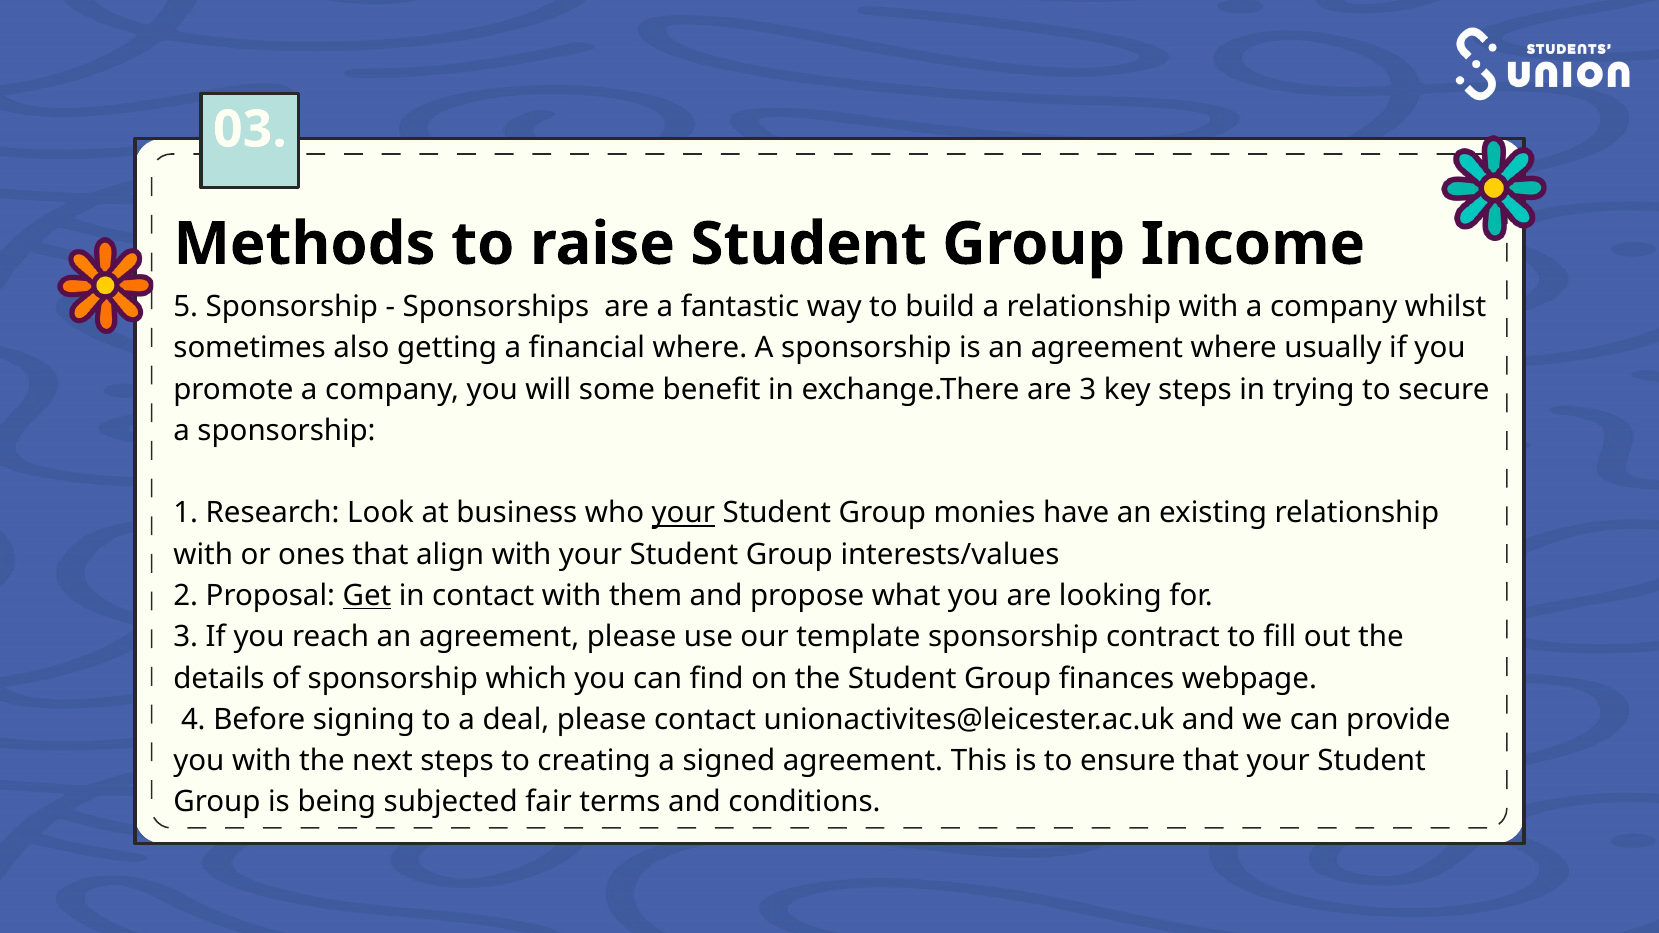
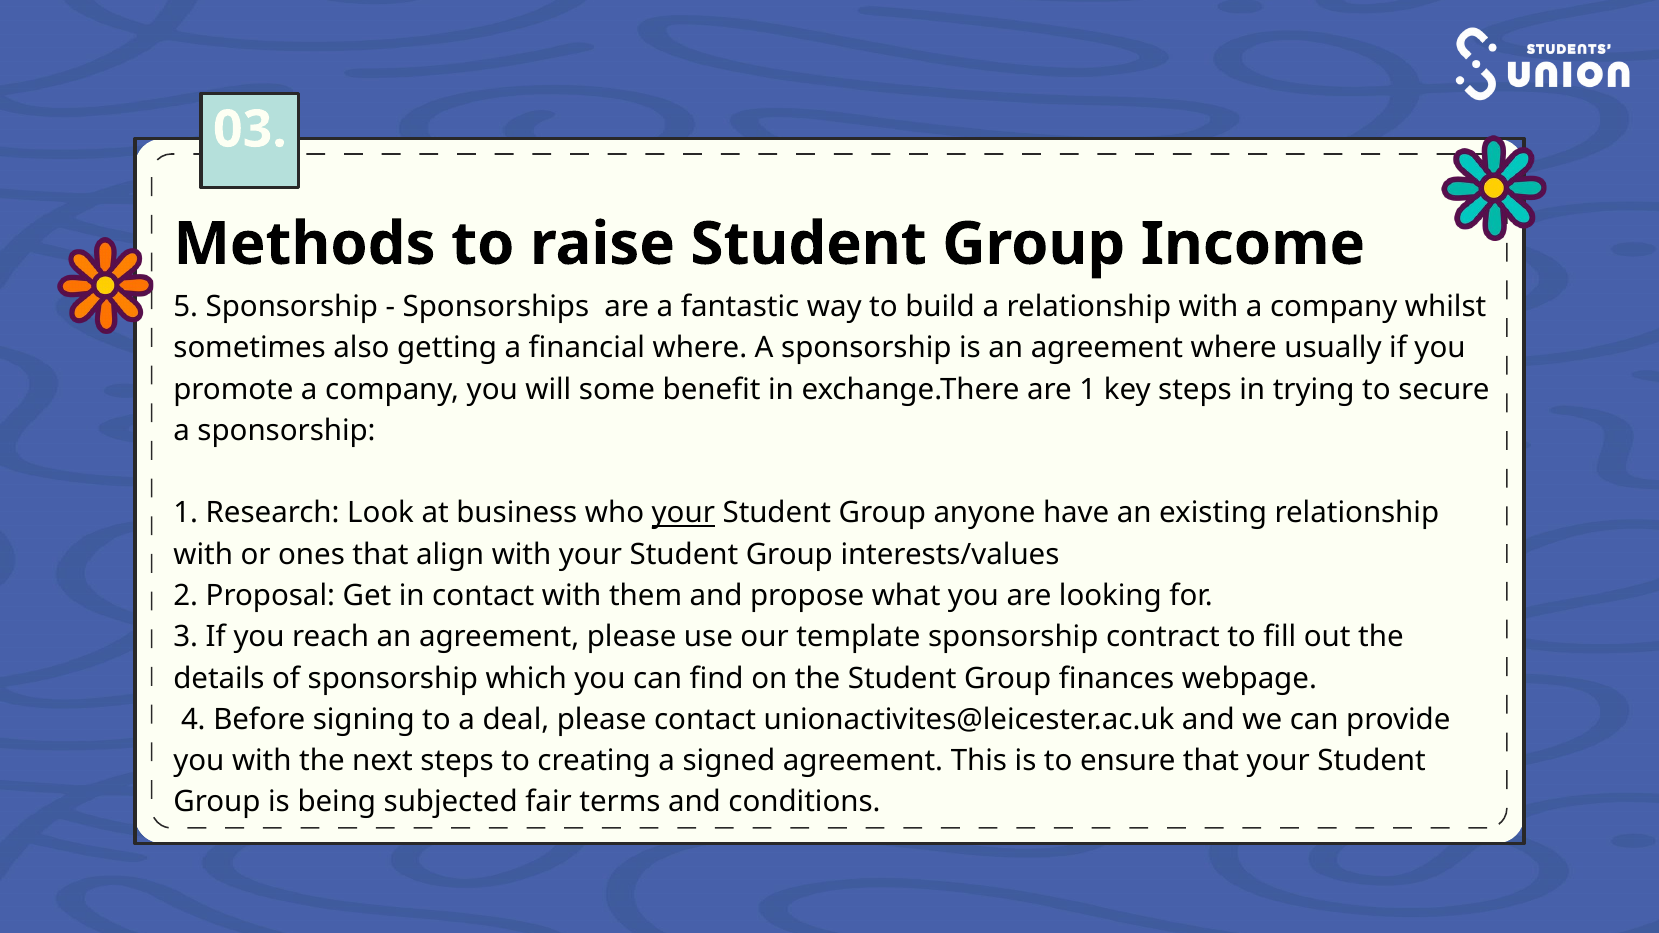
are 3: 3 -> 1
monies: monies -> anyone
Get underline: present -> none
